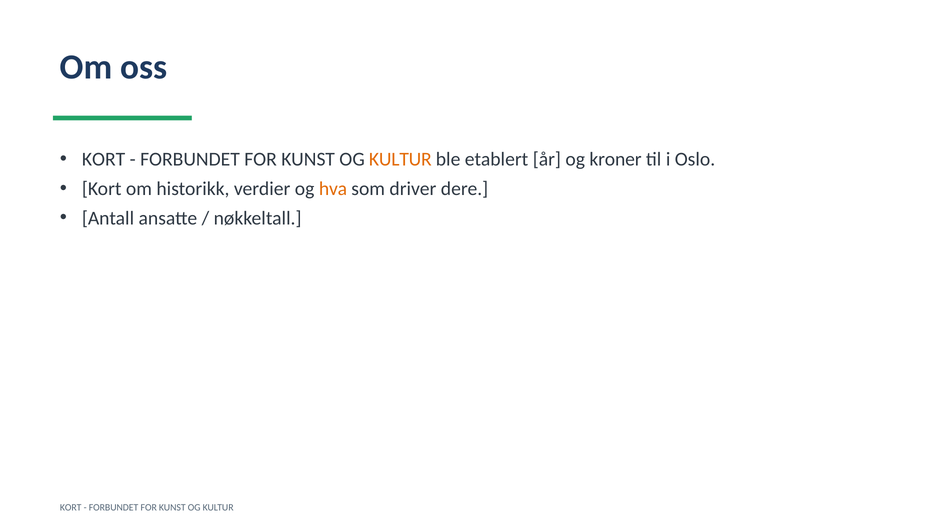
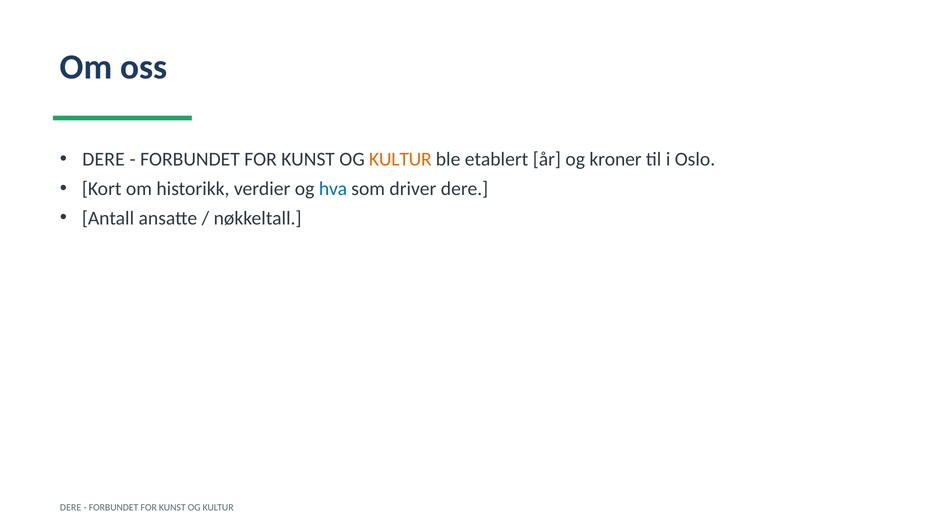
KORT at (104, 159): KORT -> DERE
hva colour: orange -> blue
KORT at (71, 508): KORT -> DERE
